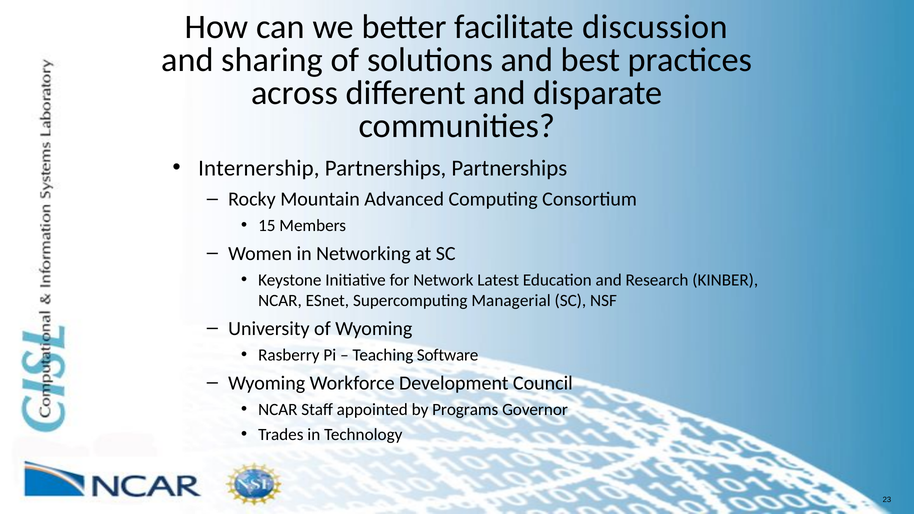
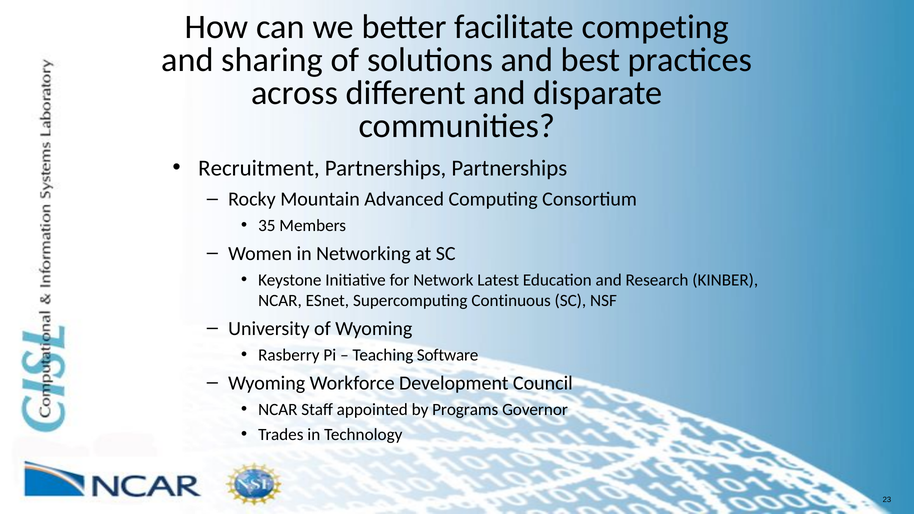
discussion: discussion -> competing
Internership: Internership -> Recruitment
15: 15 -> 35
Managerial: Managerial -> Continuous
